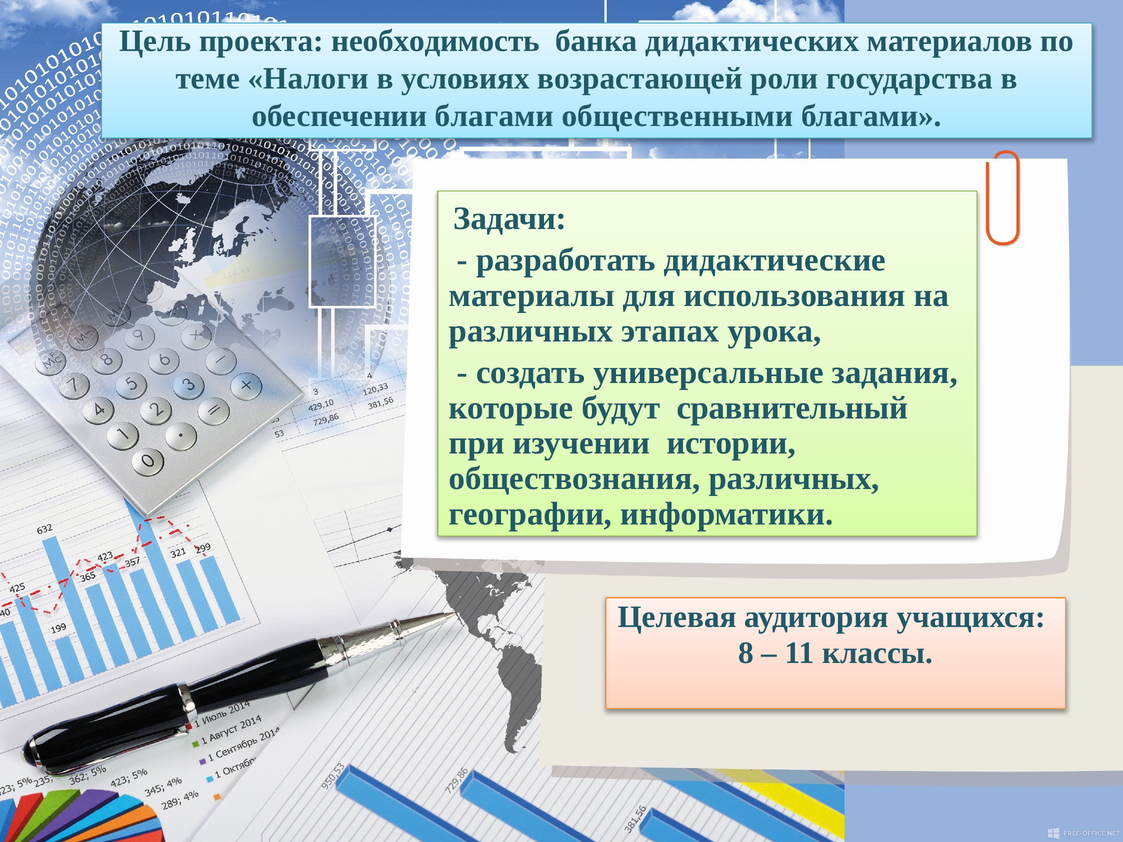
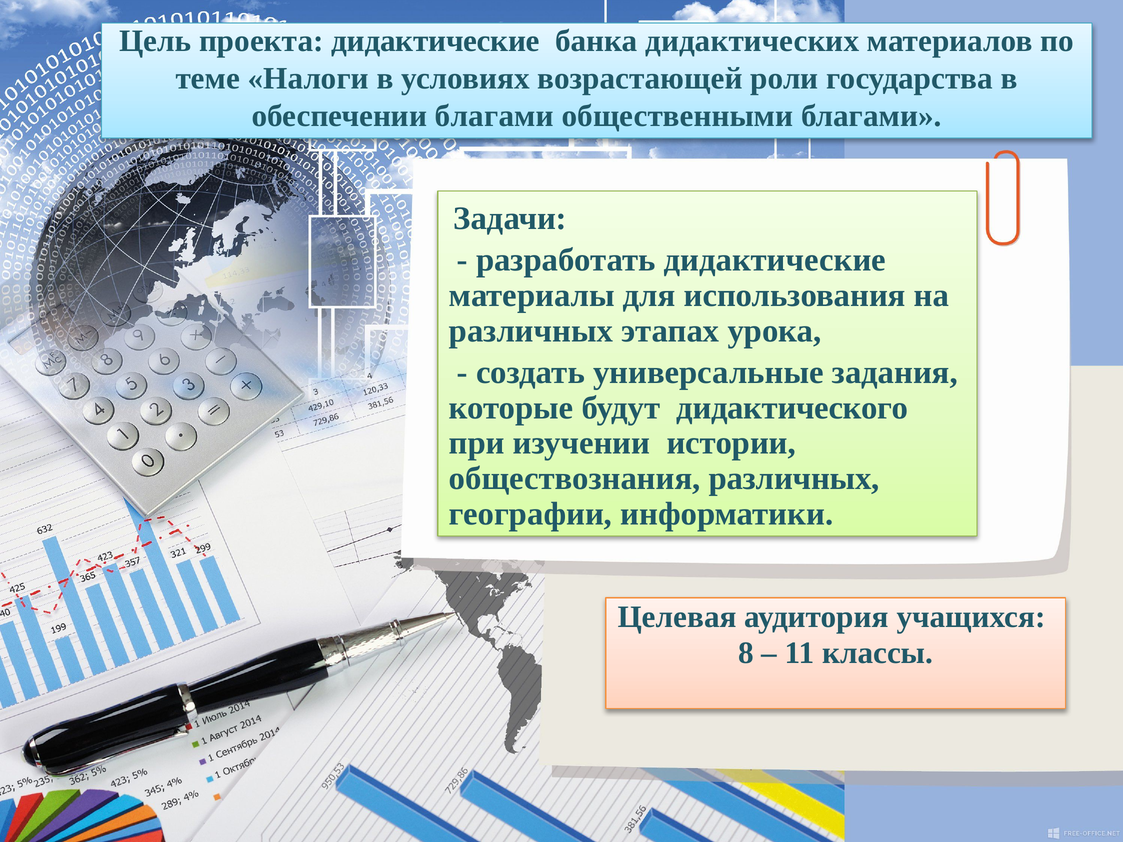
проекта необходимость: необходимость -> дидактические
сравнительный: сравнительный -> дидактического
